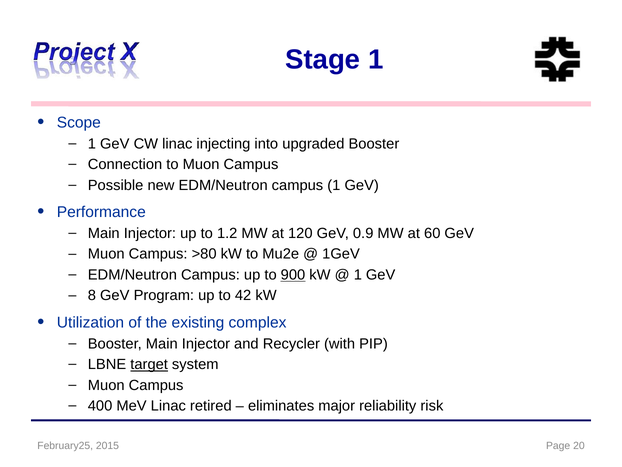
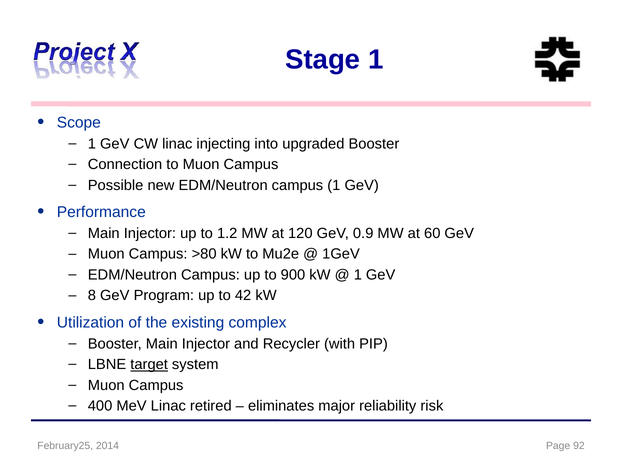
900 underline: present -> none
2015: 2015 -> 2014
20: 20 -> 92
